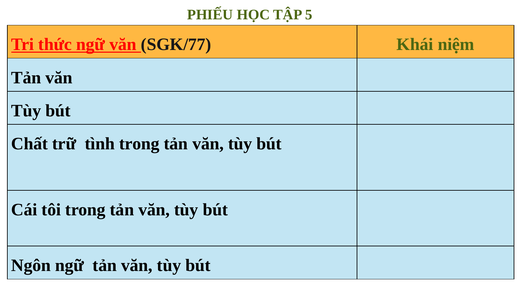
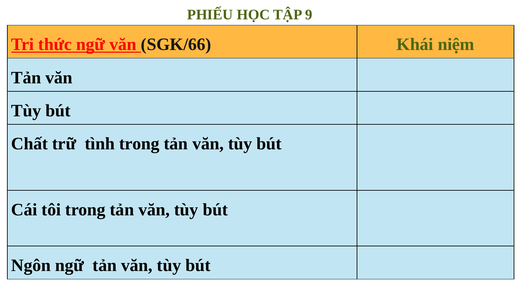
5: 5 -> 9
SGK/77: SGK/77 -> SGK/66
